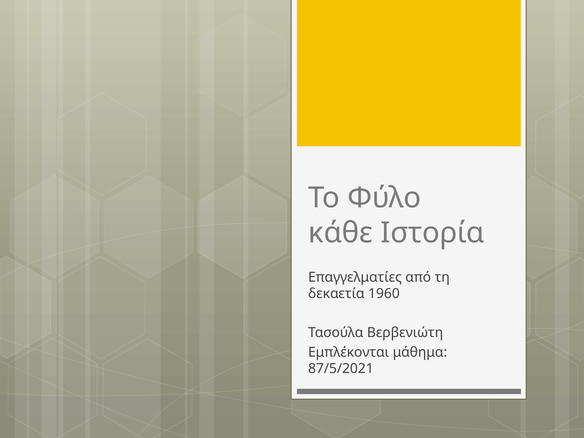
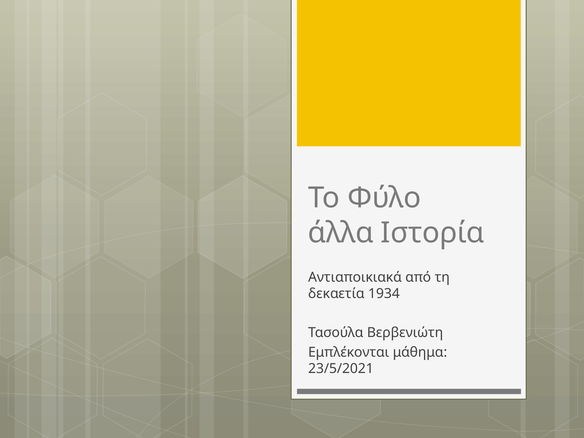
κάθε: κάθε -> άλλα
Επαγγελματίες: Επαγγελματίες -> Αντιαποικιακά
1960: 1960 -> 1934
87/5/2021: 87/5/2021 -> 23/5/2021
